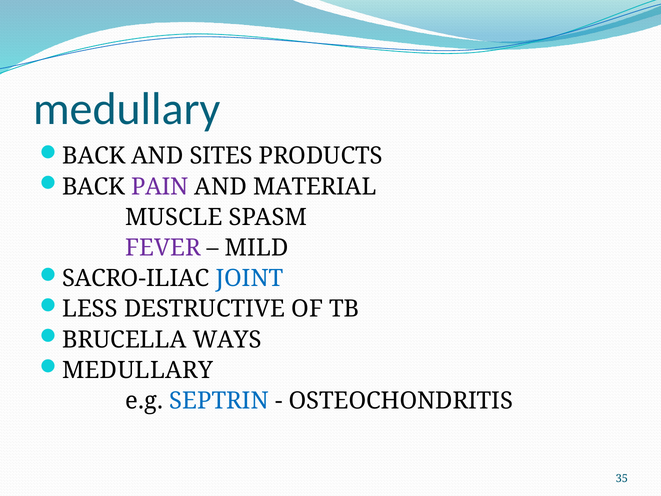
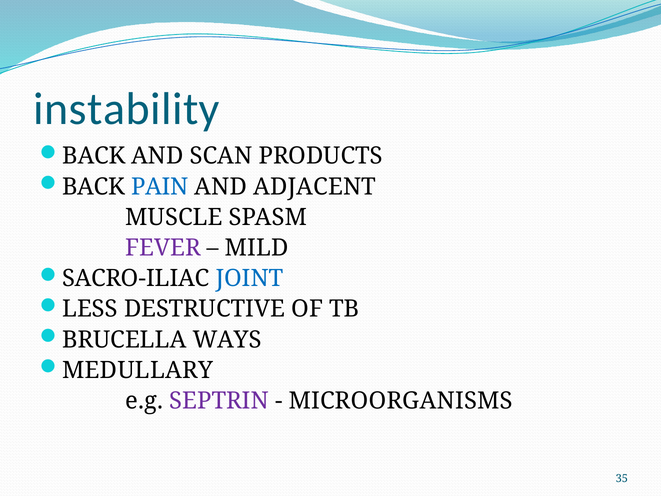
medullary at (127, 109): medullary -> instability
SITES: SITES -> SCAN
PAIN colour: purple -> blue
MATERIAL: MATERIAL -> ADJACENT
SEPTRIN colour: blue -> purple
OSTEOCHONDRITIS: OSTEOCHONDRITIS -> MICROORGANISMS
